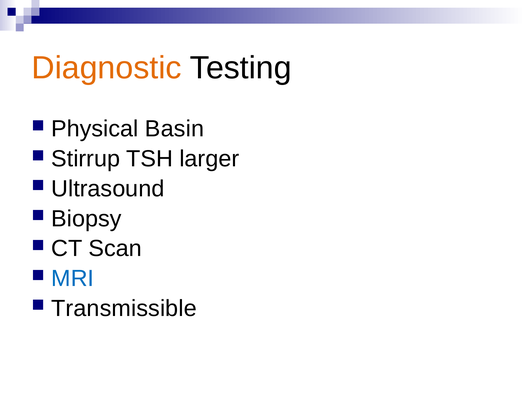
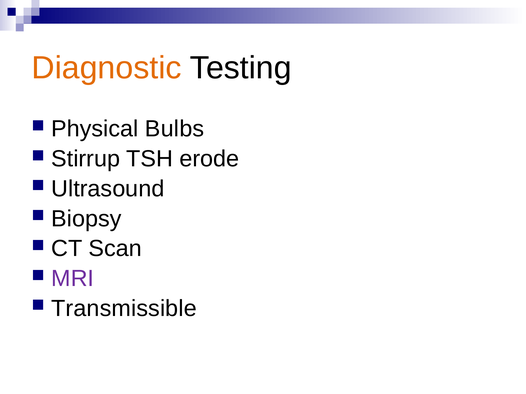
Basin: Basin -> Bulbs
larger: larger -> erode
MRI colour: blue -> purple
